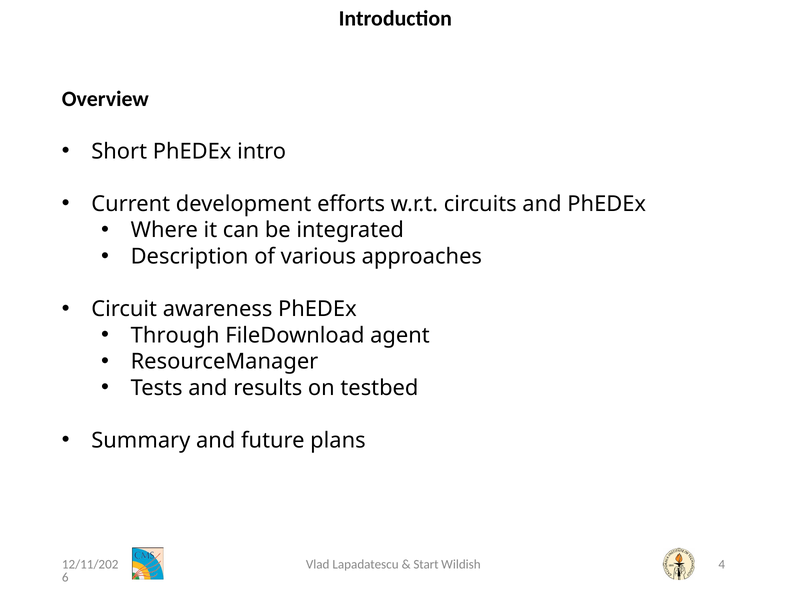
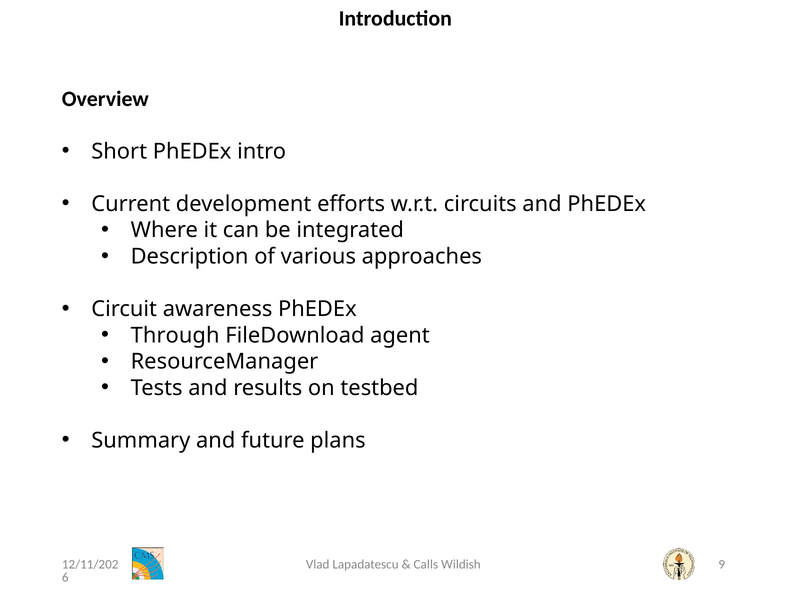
Start: Start -> Calls
4: 4 -> 9
